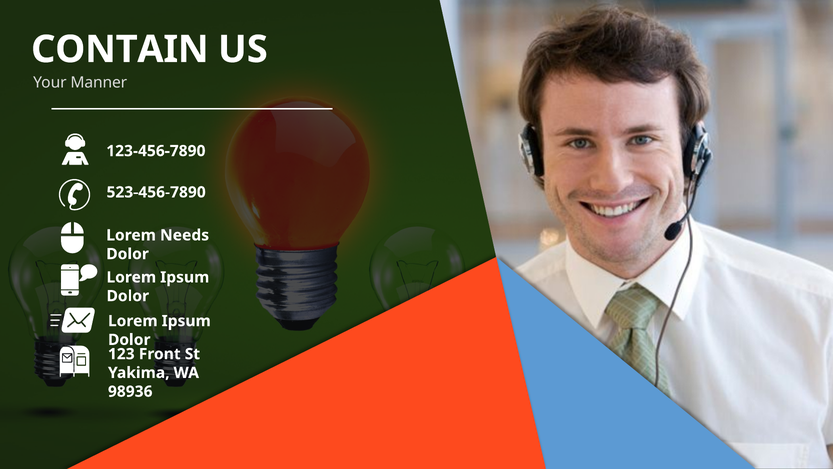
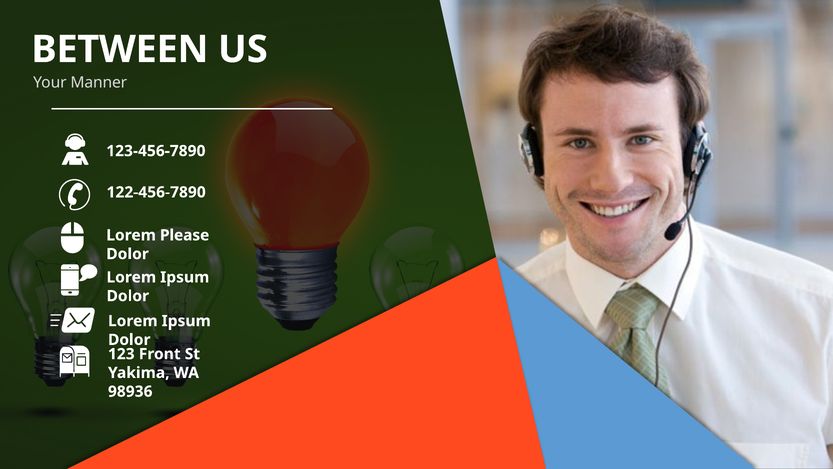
CONTAIN: CONTAIN -> BETWEEN
523-456-7890: 523-456-7890 -> 122-456-7890
Needs: Needs -> Please
